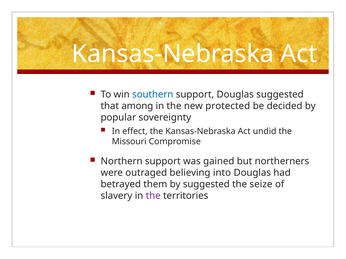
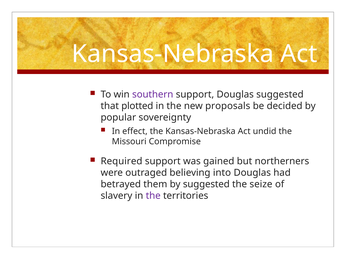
southern colour: blue -> purple
among: among -> plotted
protected: protected -> proposals
Northern: Northern -> Required
